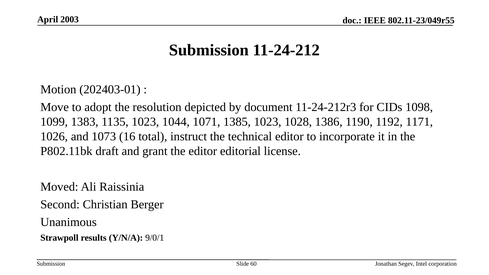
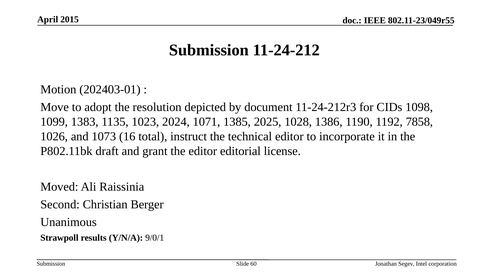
2003: 2003 -> 2015
1044: 1044 -> 2024
1385 1023: 1023 -> 2025
1171: 1171 -> 7858
